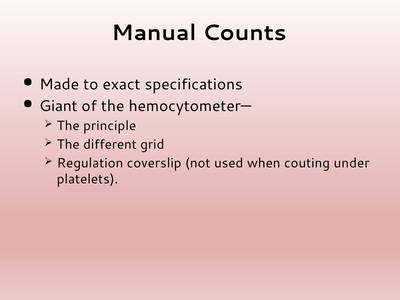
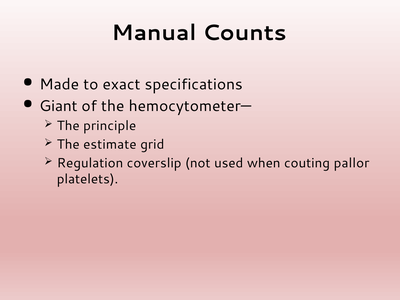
different: different -> estimate
under: under -> pallor
